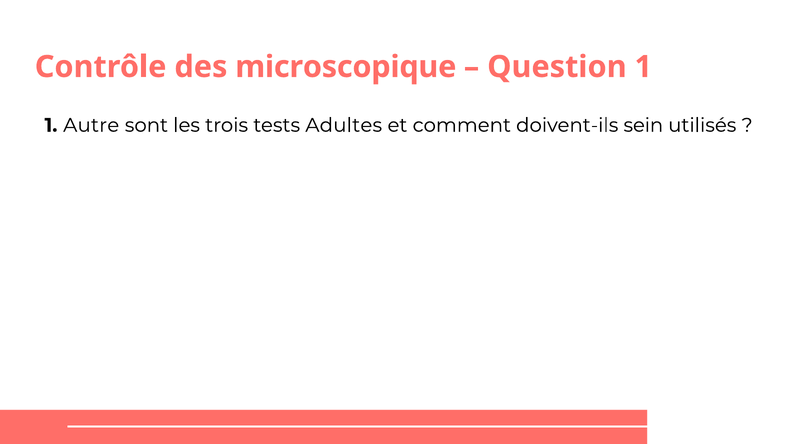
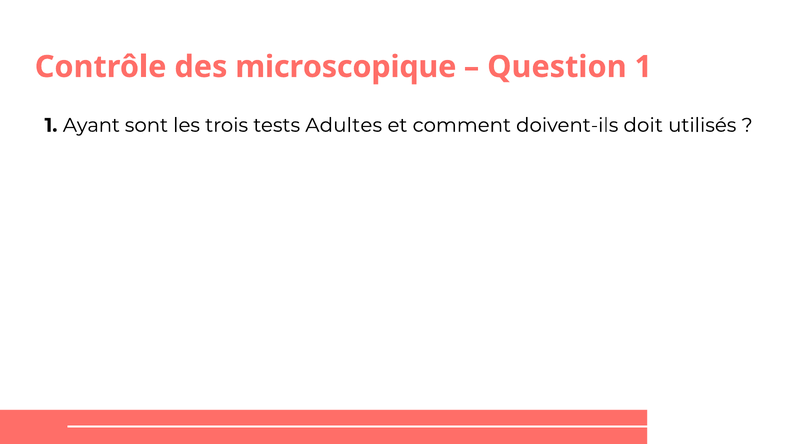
Autre: Autre -> Ayant
sein: sein -> doit
